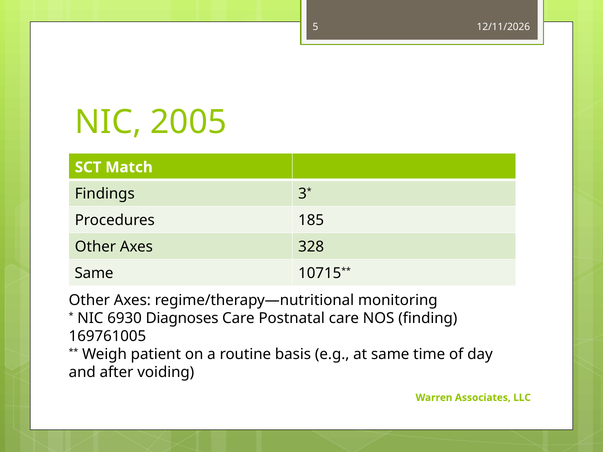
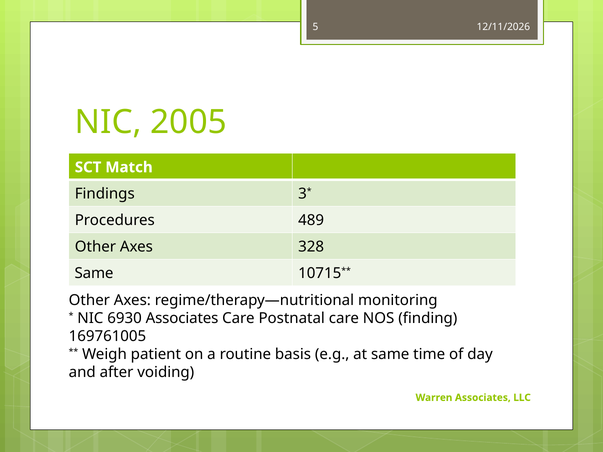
185: 185 -> 489
6930 Diagnoses: Diagnoses -> Associates
